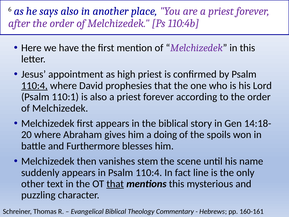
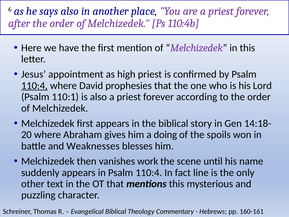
Furthermore: Furthermore -> Weaknesses
stem: stem -> work
that at (115, 184) underline: present -> none
